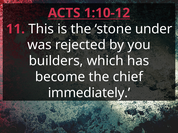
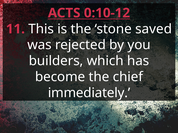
1:10-12: 1:10-12 -> 0:10-12
under: under -> saved
